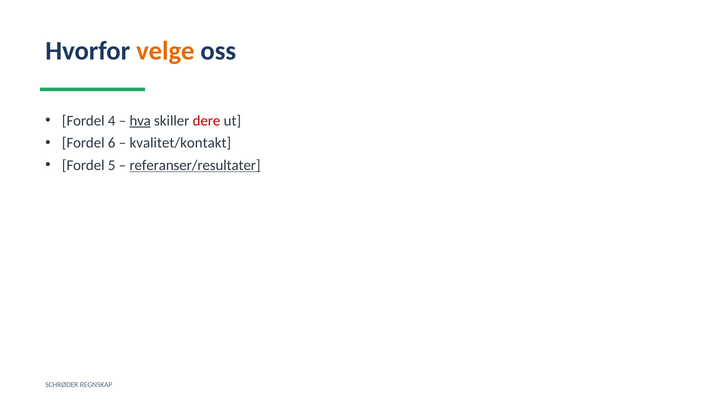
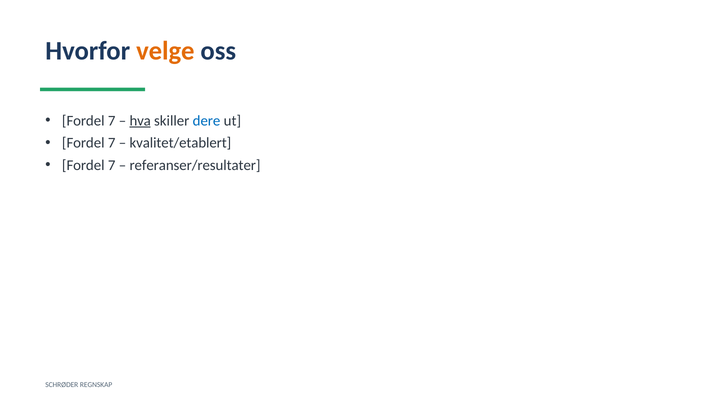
4 at (112, 121): 4 -> 7
dere colour: red -> blue
6 at (112, 143): 6 -> 7
kvalitet/kontakt: kvalitet/kontakt -> kvalitet/etablert
5 at (112, 165): 5 -> 7
referanser/resultater underline: present -> none
